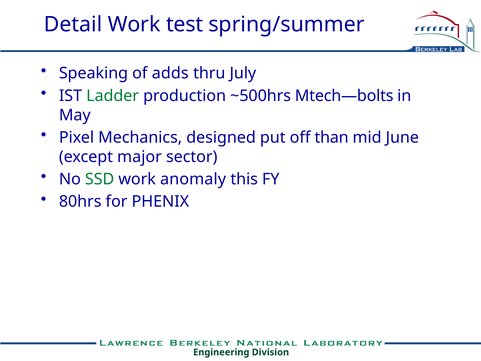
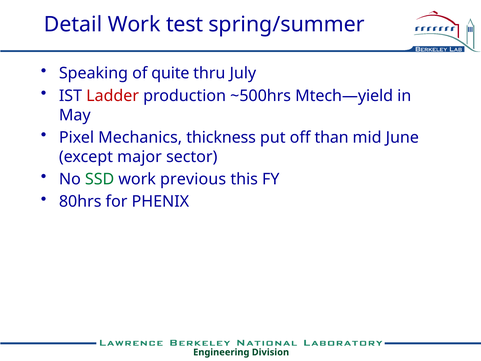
adds: adds -> quite
Ladder colour: green -> red
Mtech—bolts: Mtech—bolts -> Mtech—yield
designed: designed -> thickness
anomaly: anomaly -> previous
